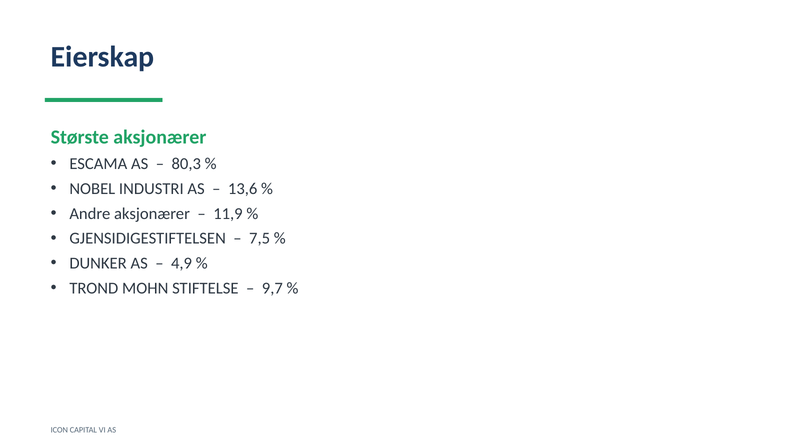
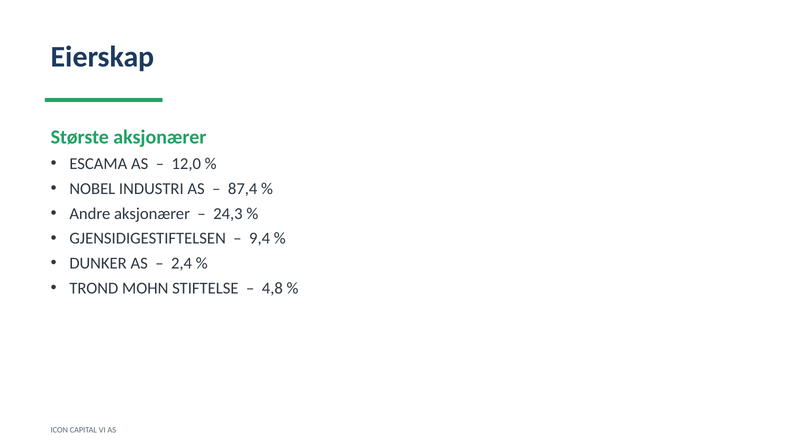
80,3: 80,3 -> 12,0
13,6: 13,6 -> 87,4
11,9: 11,9 -> 24,3
7,5: 7,5 -> 9,4
4,9: 4,9 -> 2,4
9,7: 9,7 -> 4,8
